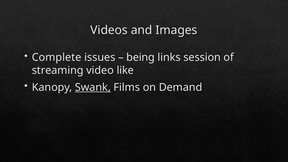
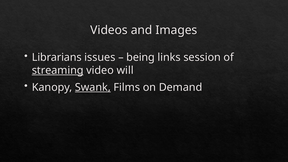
Complete: Complete -> Librarians
streaming underline: none -> present
like: like -> will
